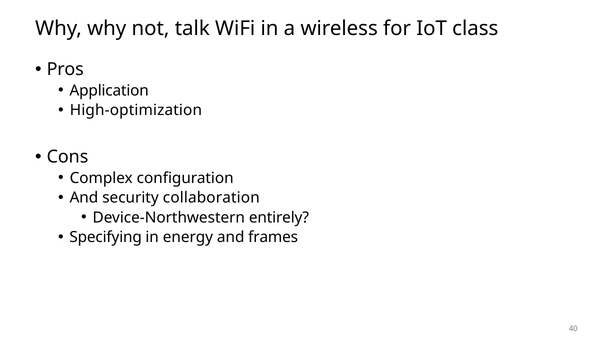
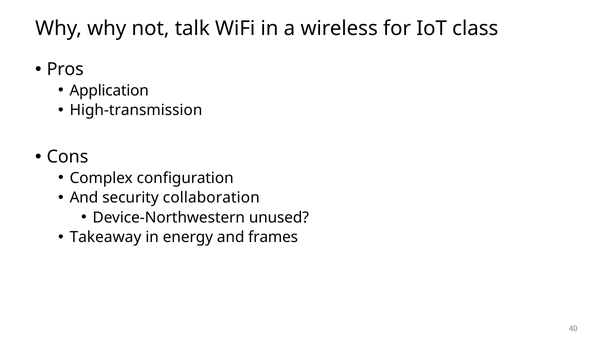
High-optimization: High-optimization -> High-transmission
entirely: entirely -> unused
Specifying: Specifying -> Takeaway
